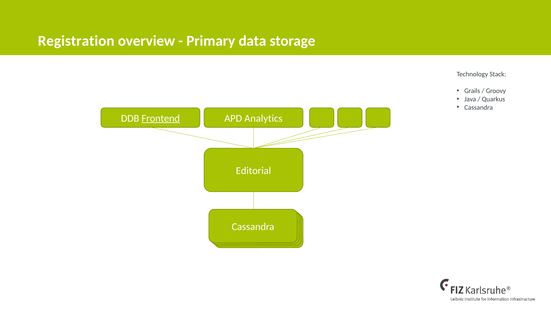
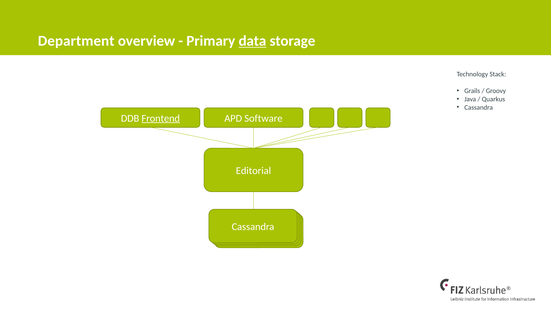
Registration: Registration -> Department
data underline: none -> present
Analytics: Analytics -> Software
